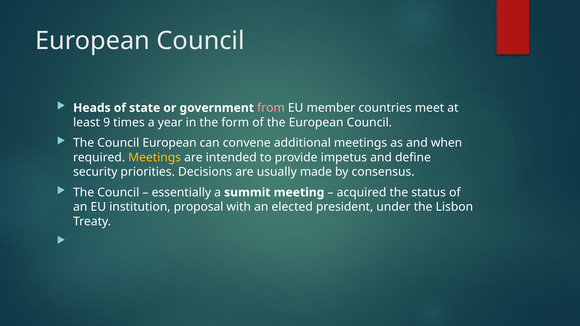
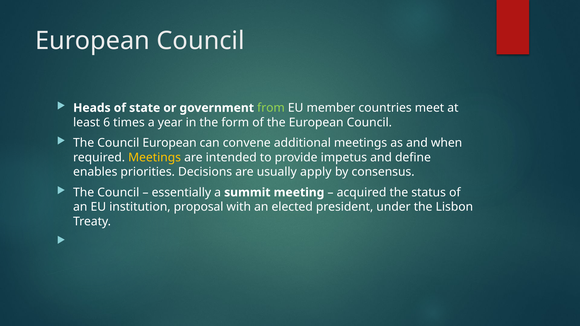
from colour: pink -> light green
9: 9 -> 6
security: security -> enables
made: made -> apply
